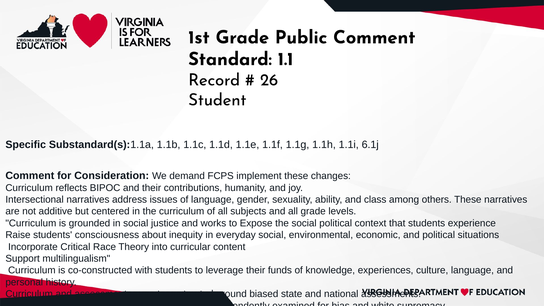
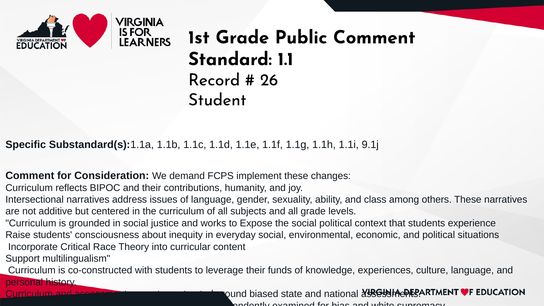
6.1j: 6.1j -> 9.1j
